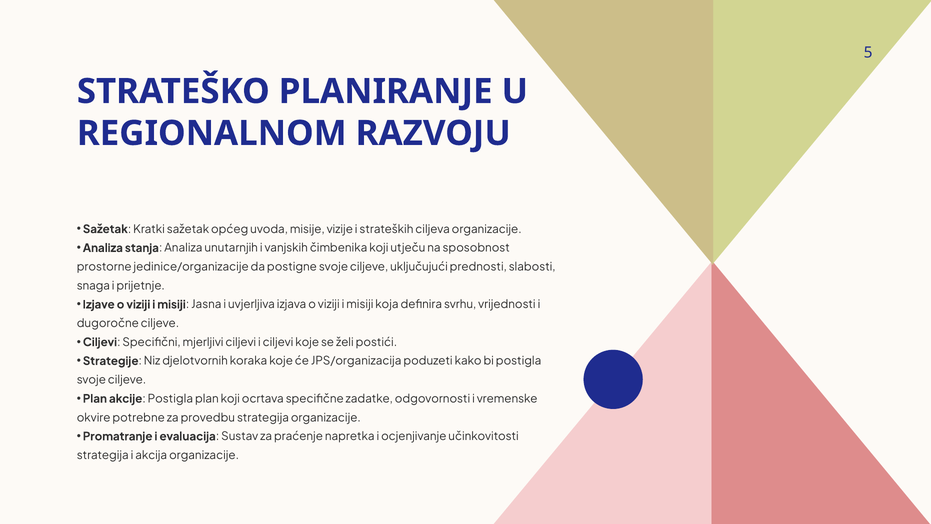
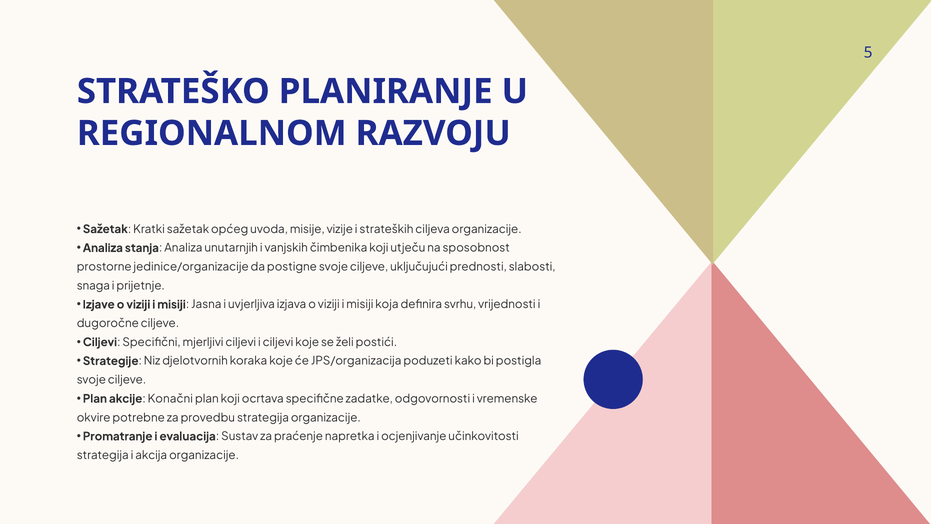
akcije Postigla: Postigla -> Konačni
